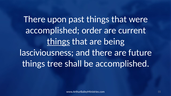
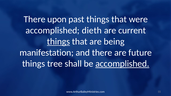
order: order -> dieth
lasciviousness: lasciviousness -> manifestation
accomplished at (122, 64) underline: none -> present
